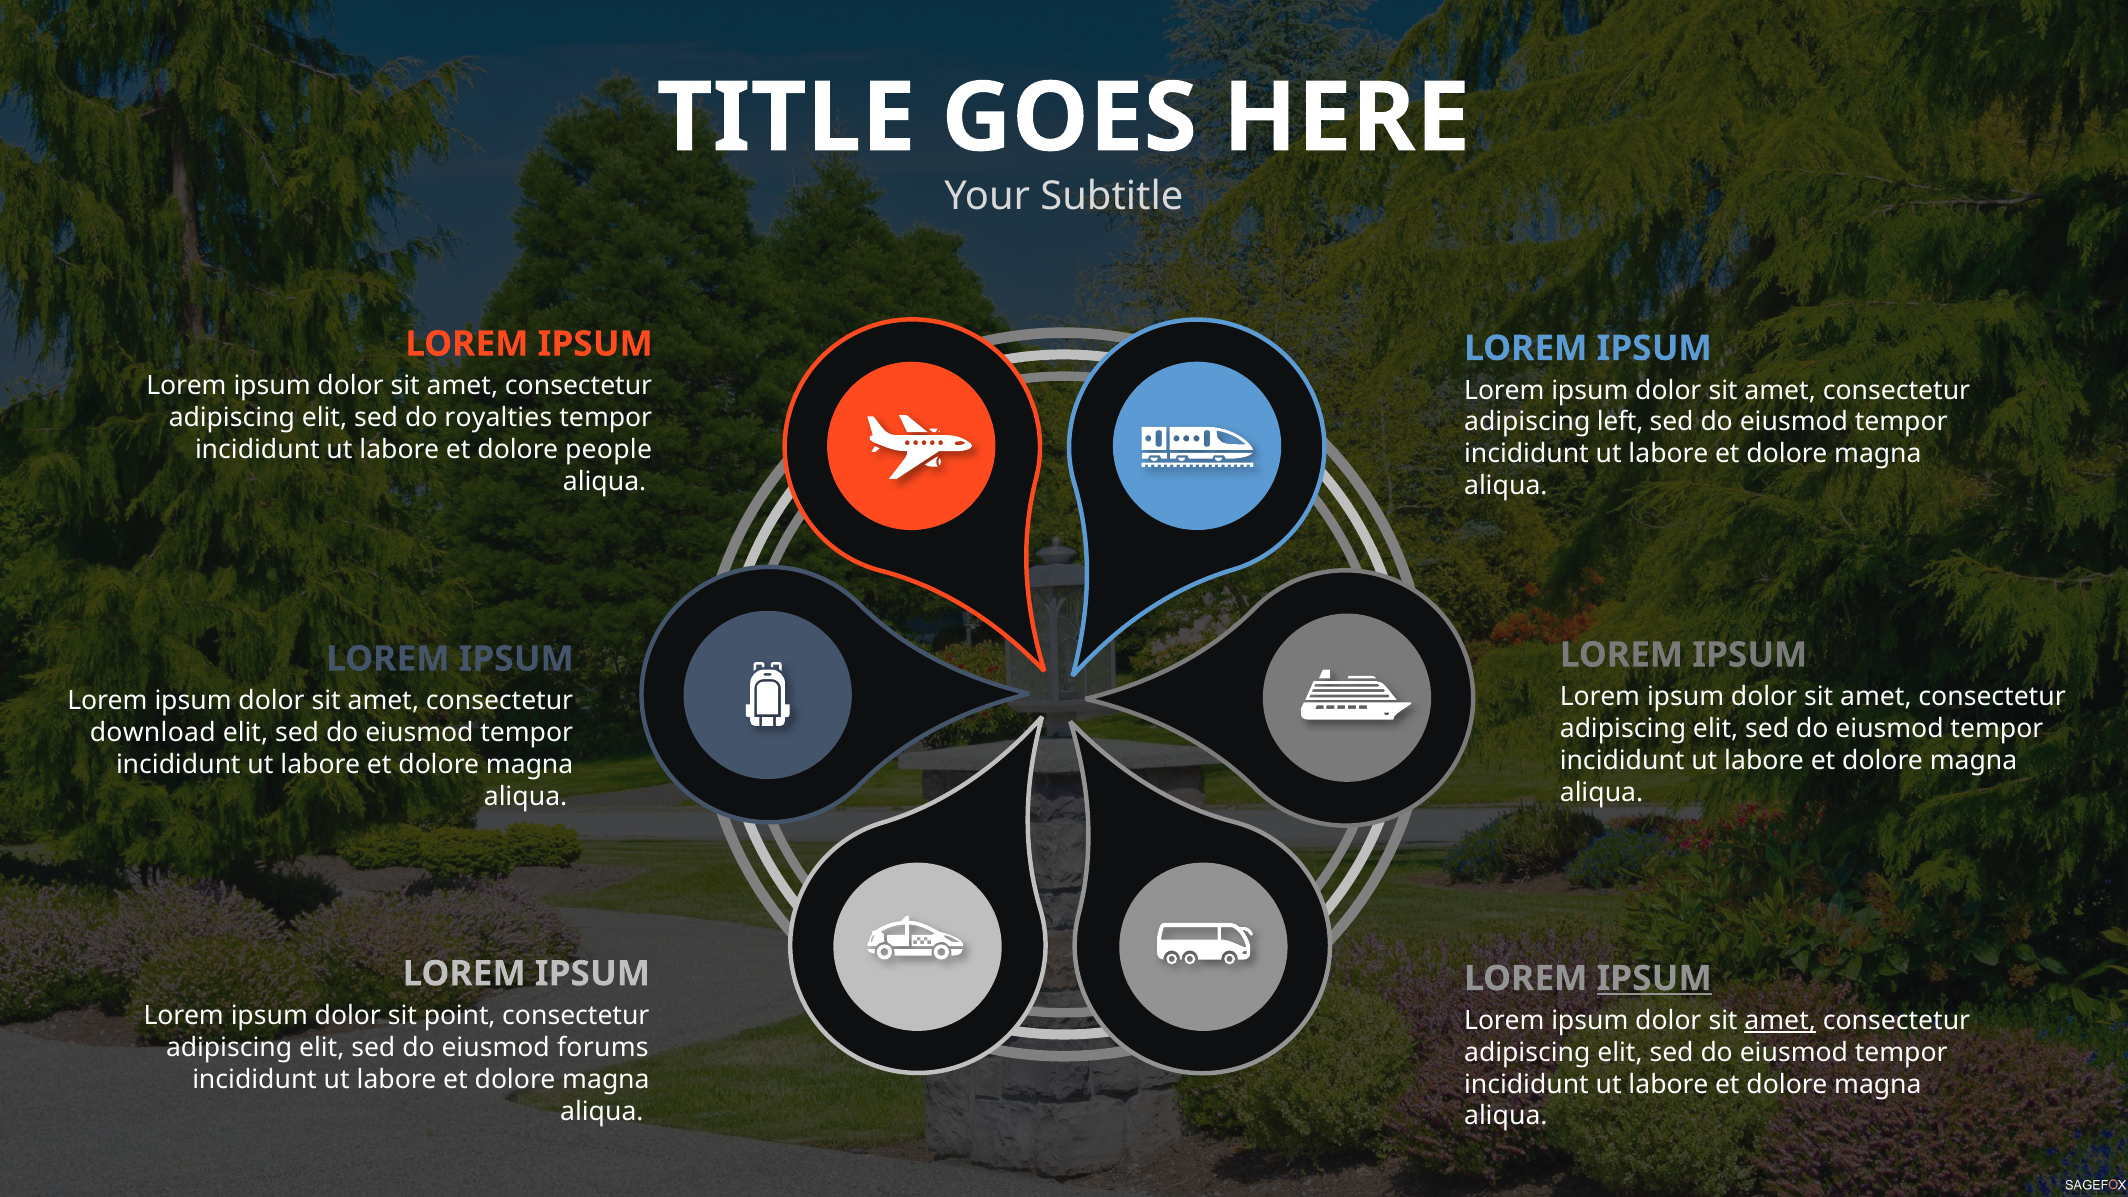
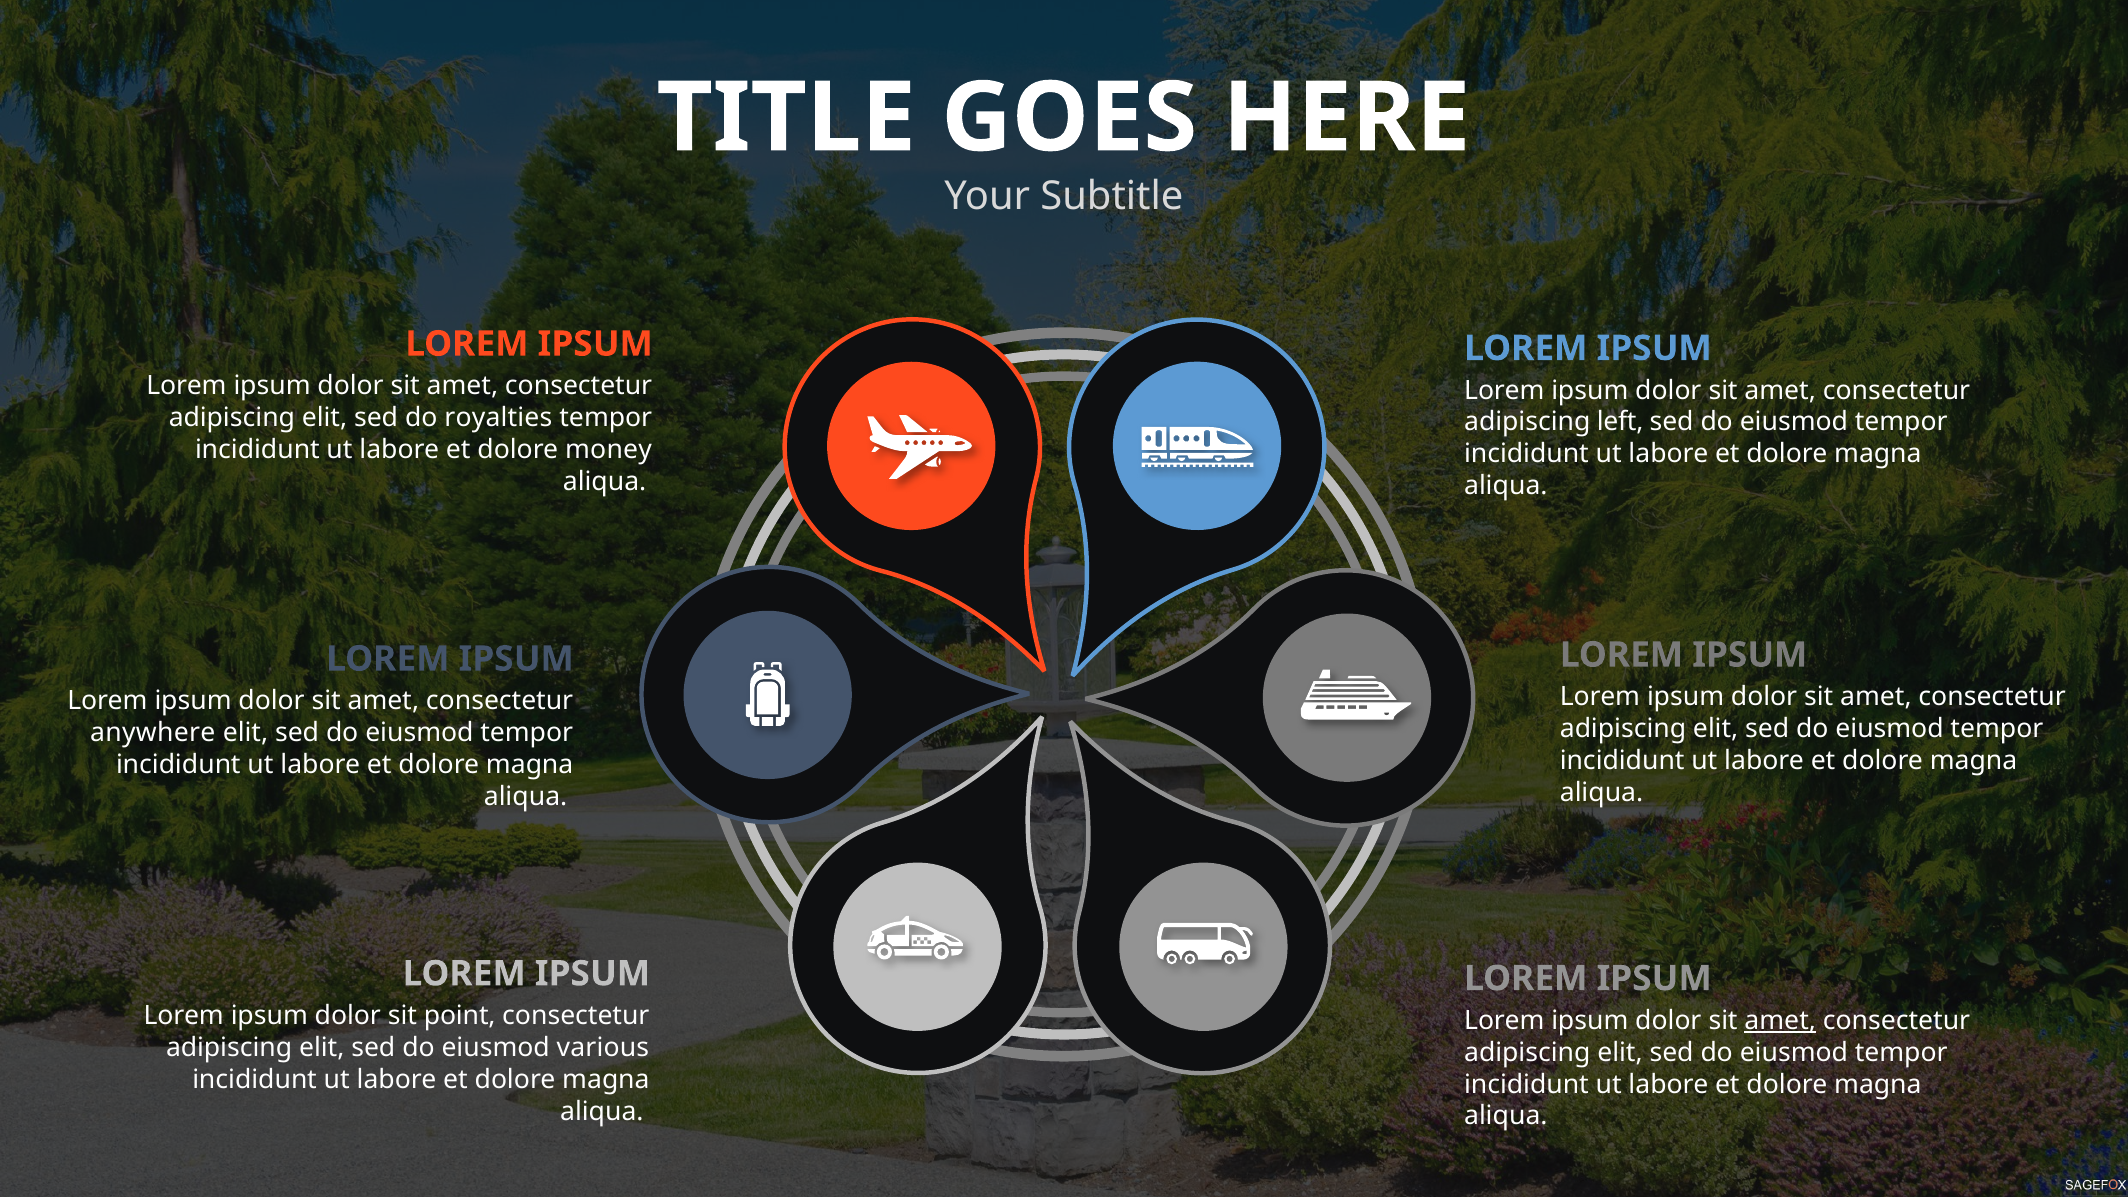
people: people -> money
download: download -> anywhere
IPSUM at (1654, 979) underline: present -> none
forums: forums -> various
